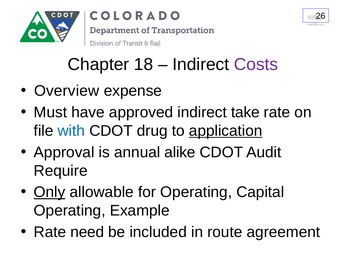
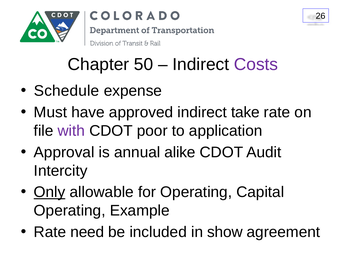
18: 18 -> 50
Overview: Overview -> Schedule
with colour: blue -> purple
drug: drug -> poor
application underline: present -> none
Require: Require -> Intercity
route: route -> show
